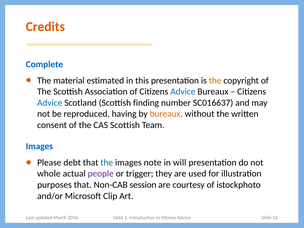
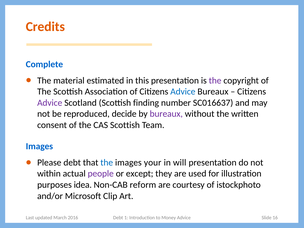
the at (215, 80) colour: orange -> purple
Advice at (50, 103) colour: blue -> purple
having: having -> decide
bureaux at (166, 114) colour: orange -> purple
note: note -> your
whole: whole -> within
trigger: trigger -> except
purposes that: that -> idea
session: session -> reform
